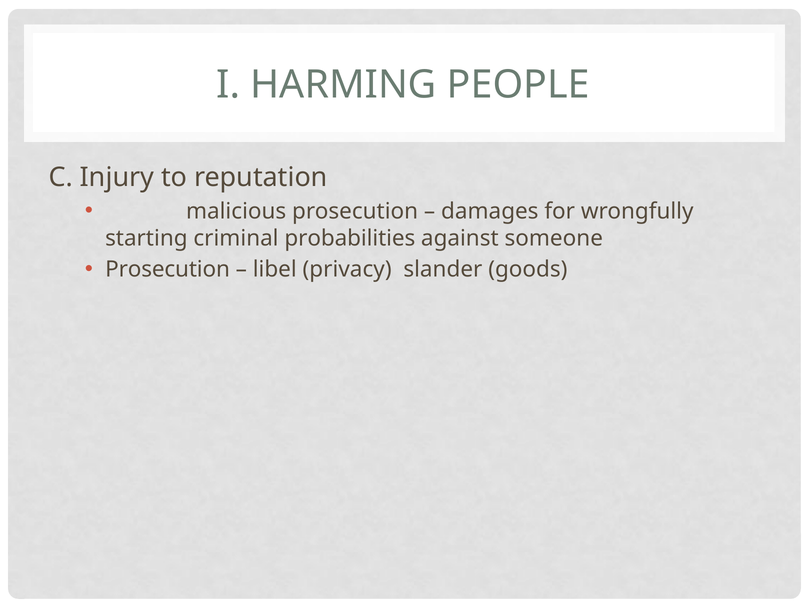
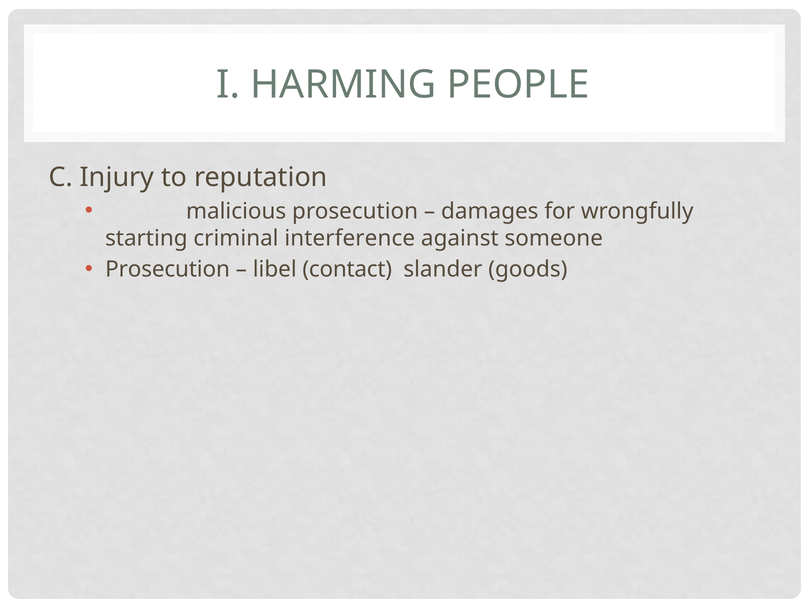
probabilities: probabilities -> interference
privacy: privacy -> contact
